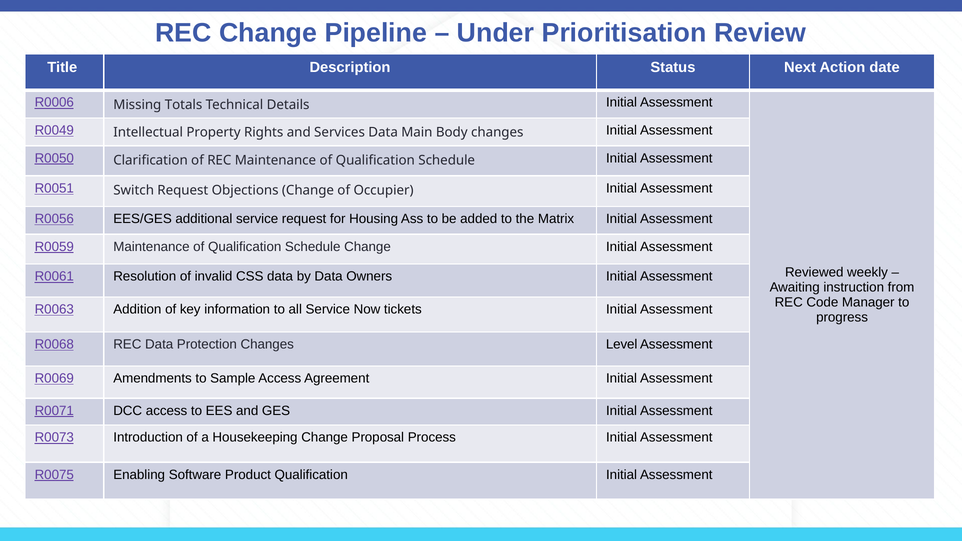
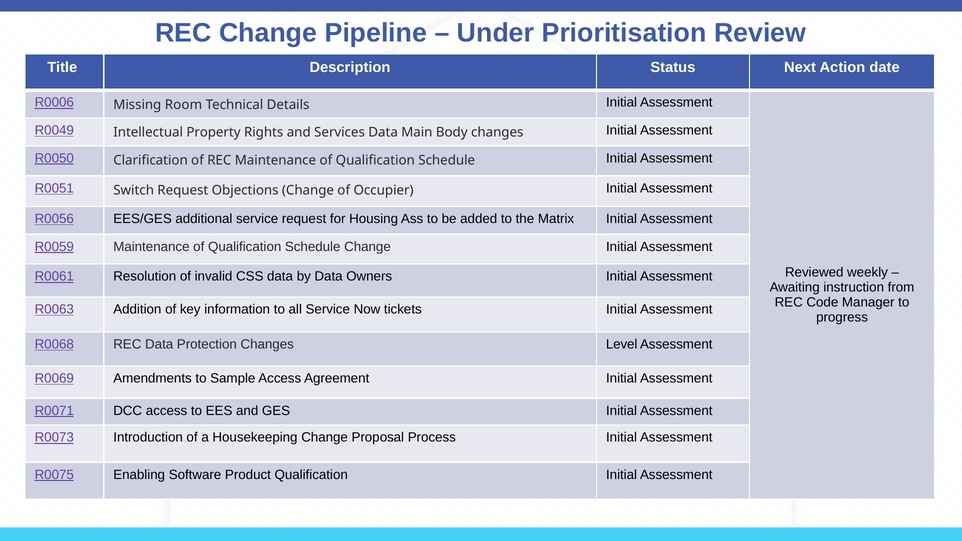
Totals: Totals -> Room
